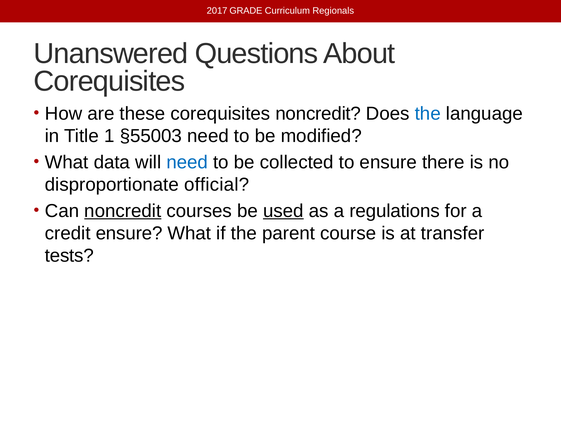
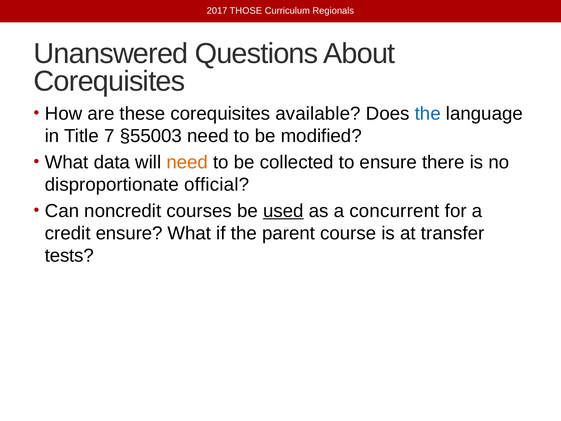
GRADE: GRADE -> THOSE
corequisites noncredit: noncredit -> available
1: 1 -> 7
need at (187, 162) colour: blue -> orange
noncredit at (123, 211) underline: present -> none
regulations: regulations -> concurrent
